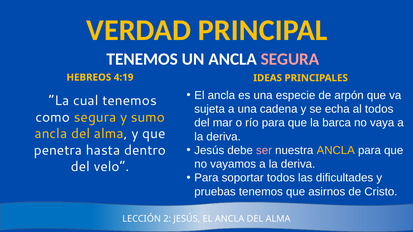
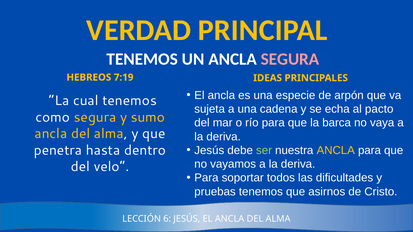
4:19: 4:19 -> 7:19
al todos: todos -> pacto
ser colour: pink -> light green
2: 2 -> 6
